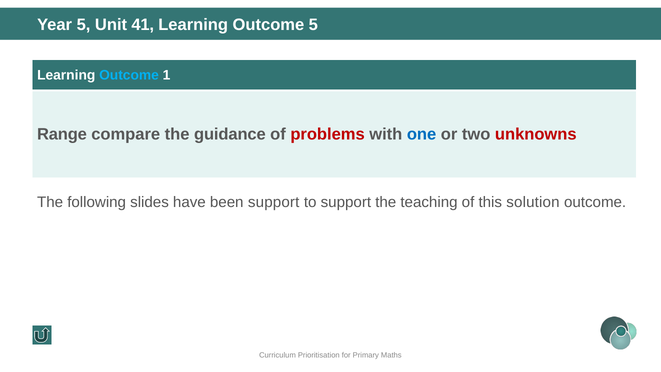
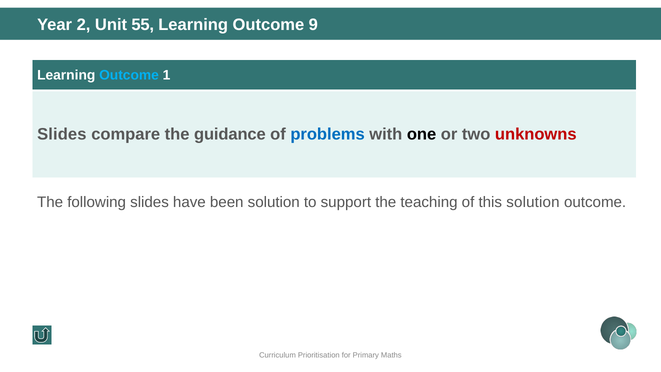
Year 5: 5 -> 2
41: 41 -> 55
Outcome 5: 5 -> 9
Range at (62, 134): Range -> Slides
problems colour: red -> blue
one colour: blue -> black
been support: support -> solution
